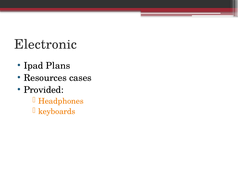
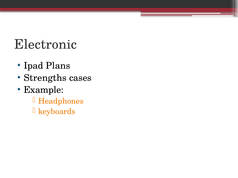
Resources: Resources -> Strengths
Provided: Provided -> Example
